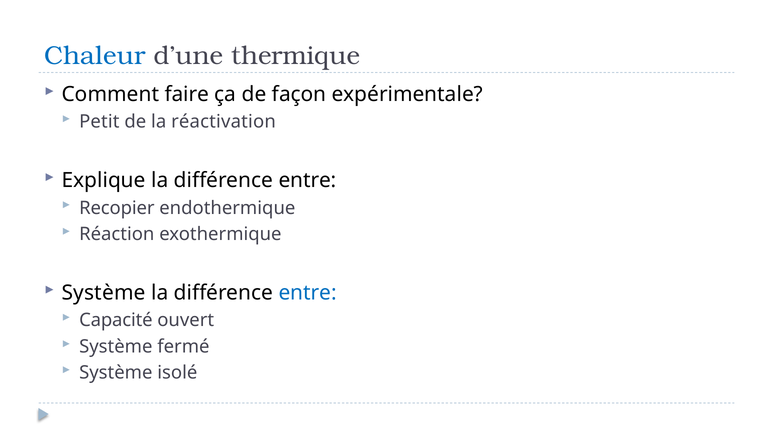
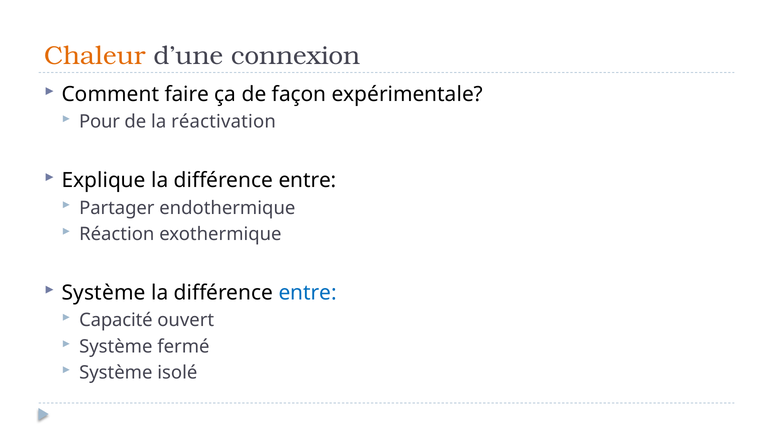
Chaleur colour: blue -> orange
thermique: thermique -> connexion
Petit: Petit -> Pour
Recopier: Recopier -> Partager
